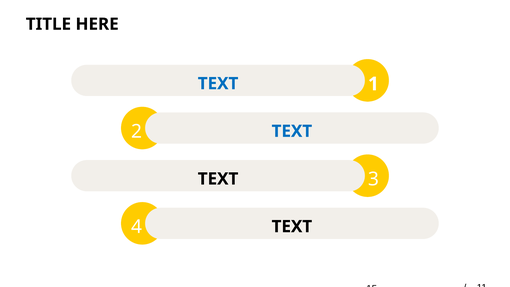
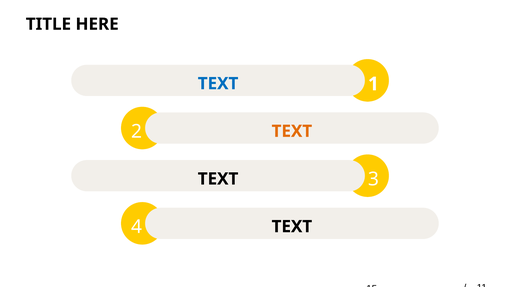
TEXT at (292, 131) colour: blue -> orange
